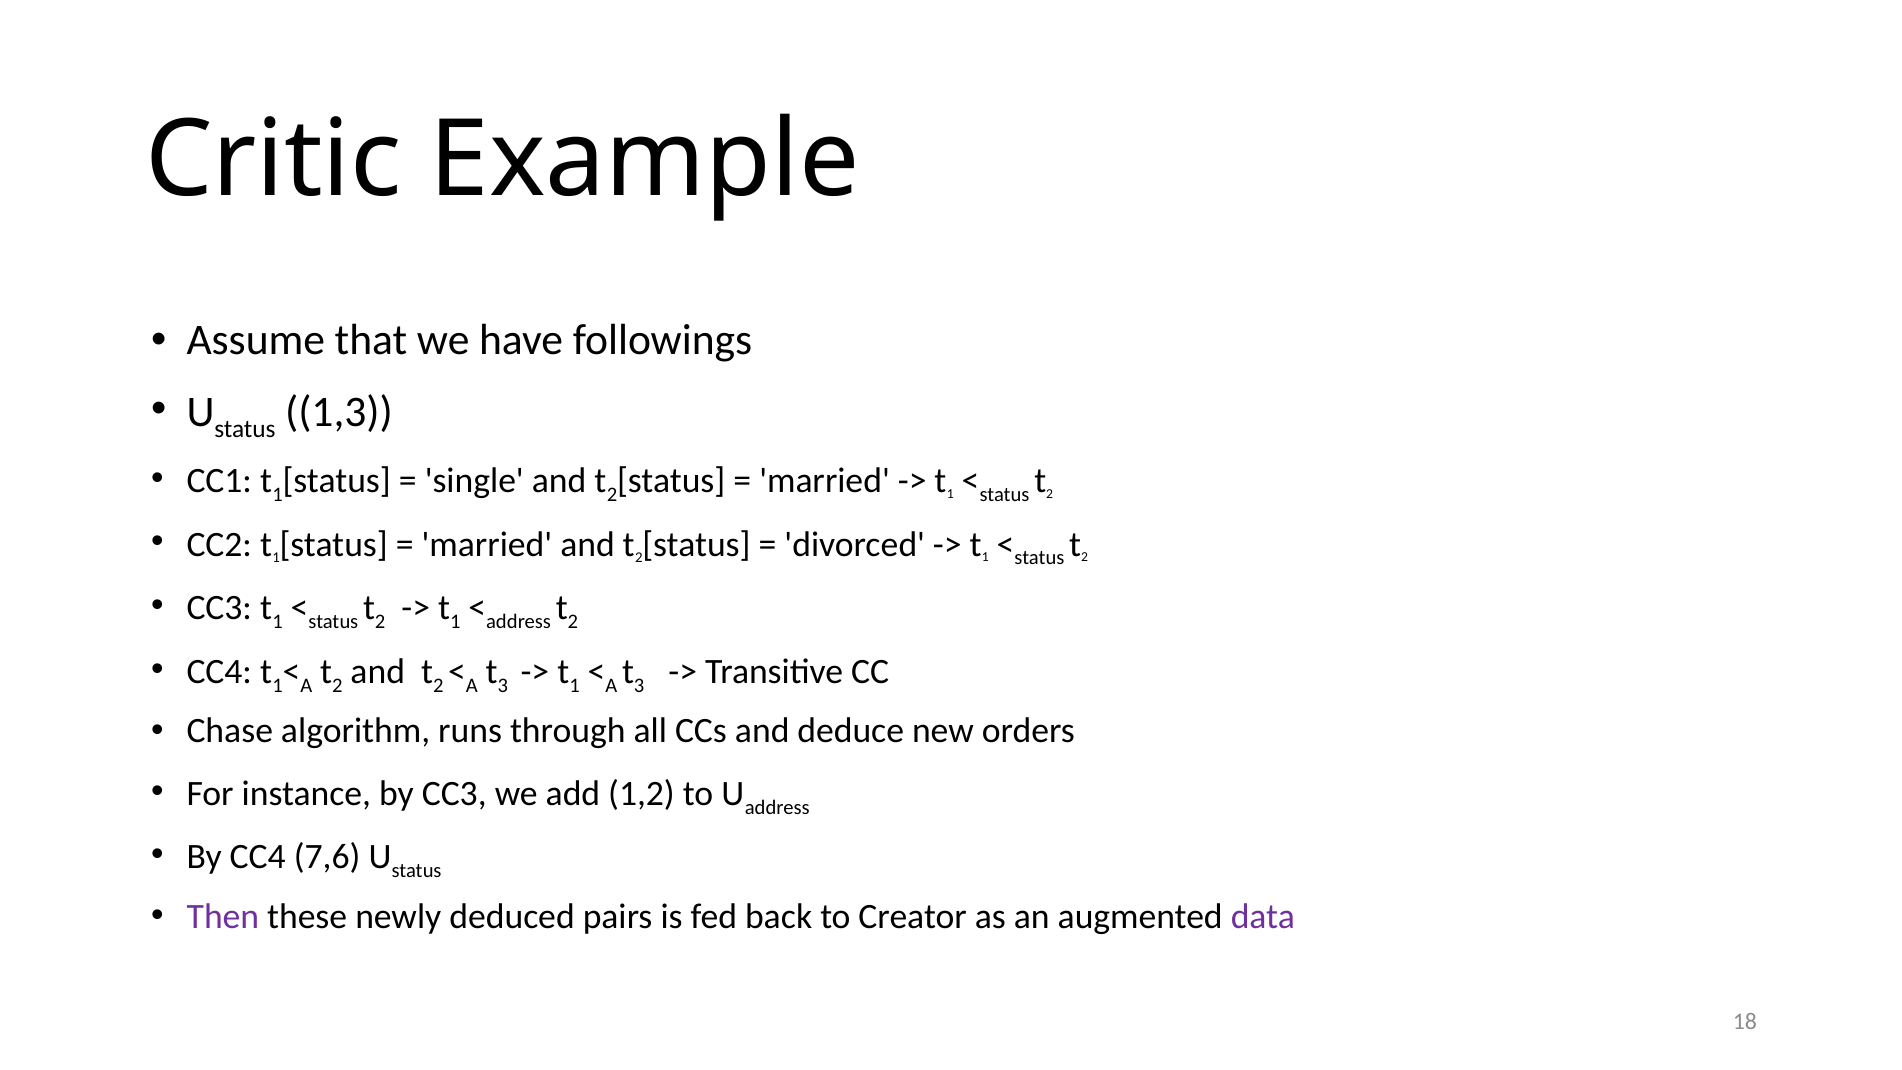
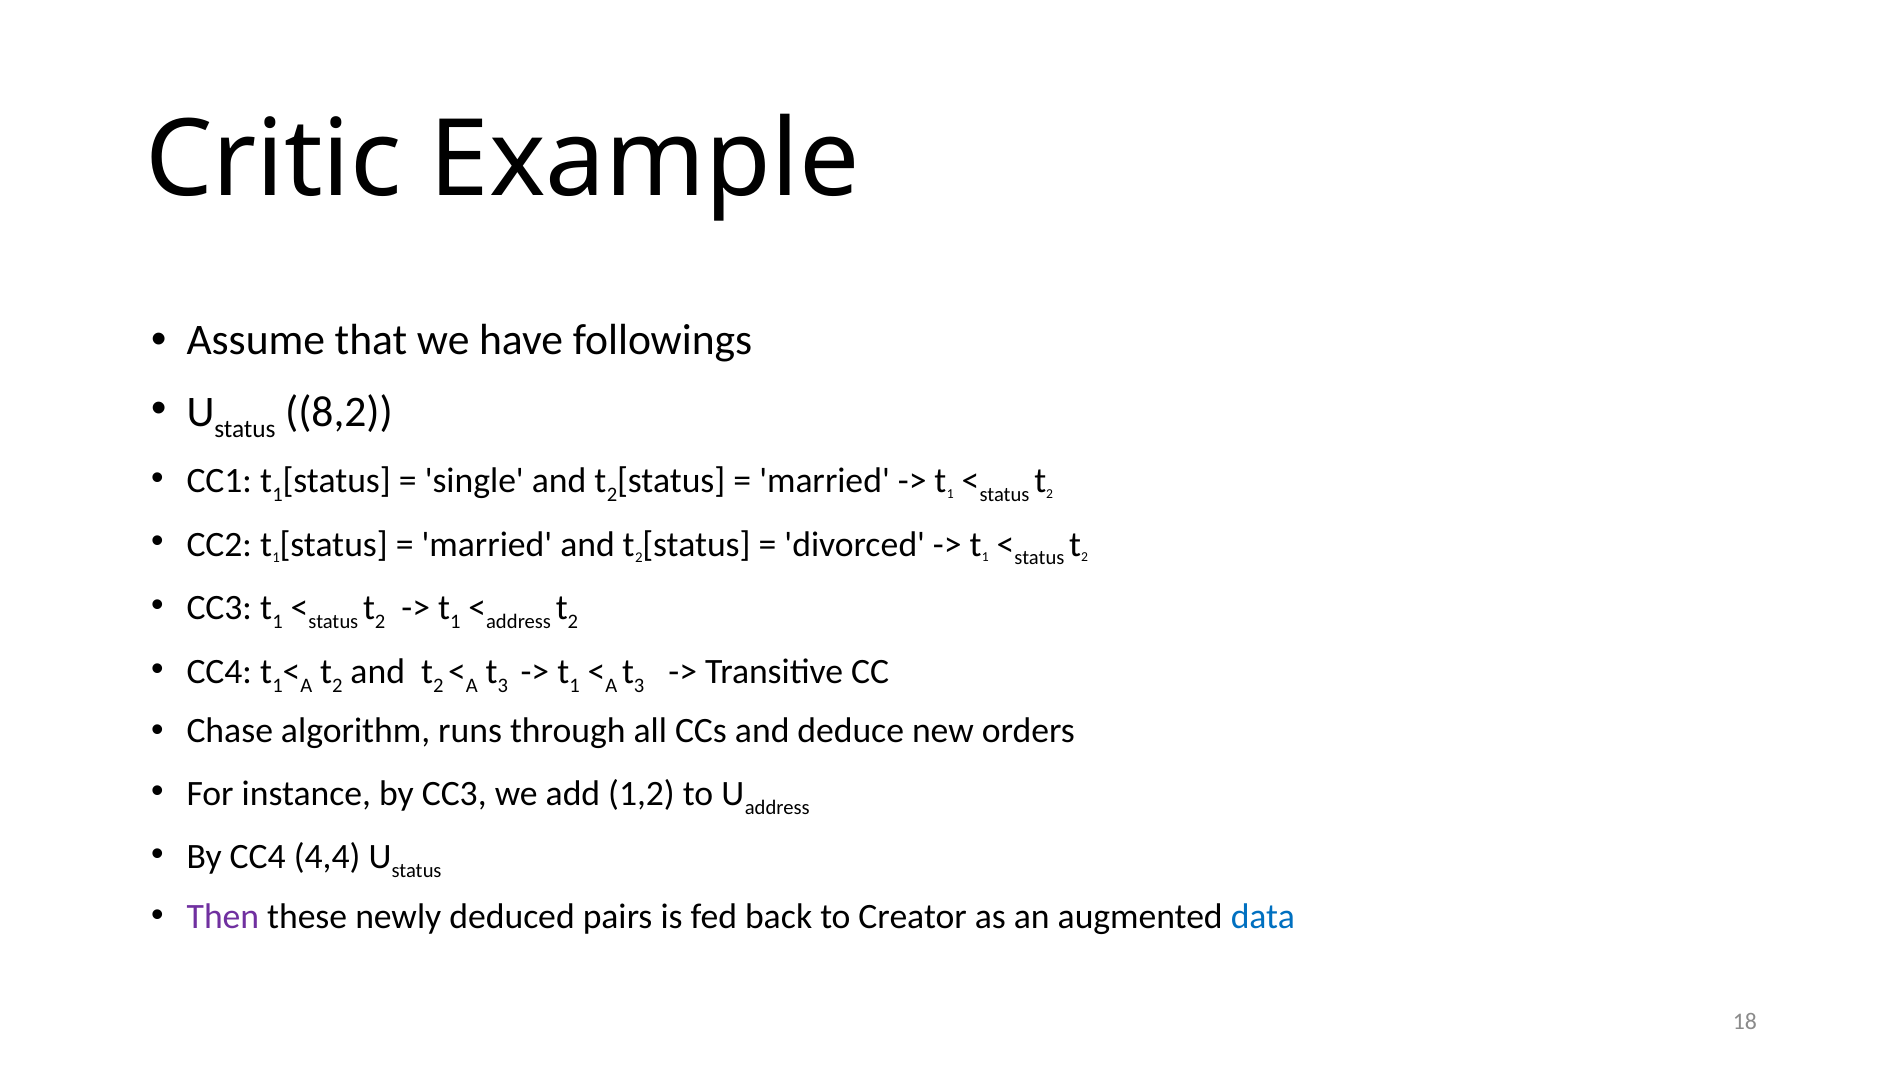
1,3: 1,3 -> 8,2
7,6: 7,6 -> 4,4
data colour: purple -> blue
